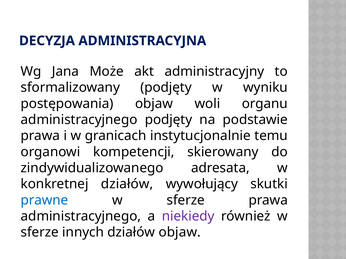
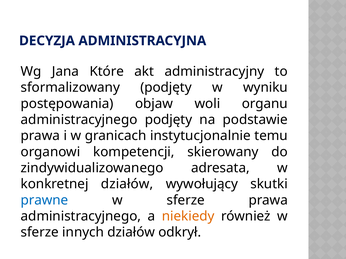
Może: Może -> Które
niekiedy colour: purple -> orange
działów objaw: objaw -> odkrył
